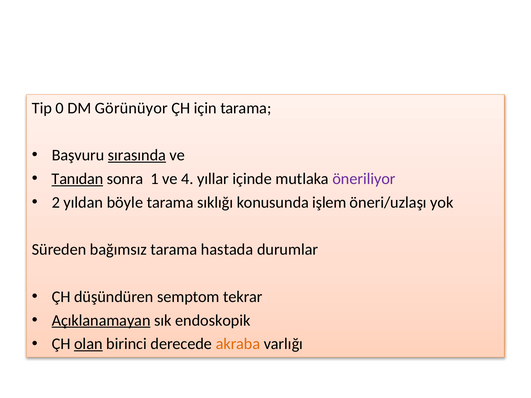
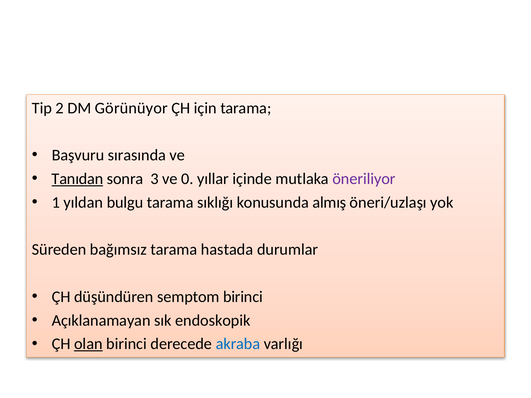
0: 0 -> 2
sırasında underline: present -> none
1: 1 -> 3
4: 4 -> 0
2: 2 -> 1
böyle: böyle -> bulgu
işlem: işlem -> almış
semptom tekrar: tekrar -> birinci
Açıklanamayan underline: present -> none
akraba colour: orange -> blue
